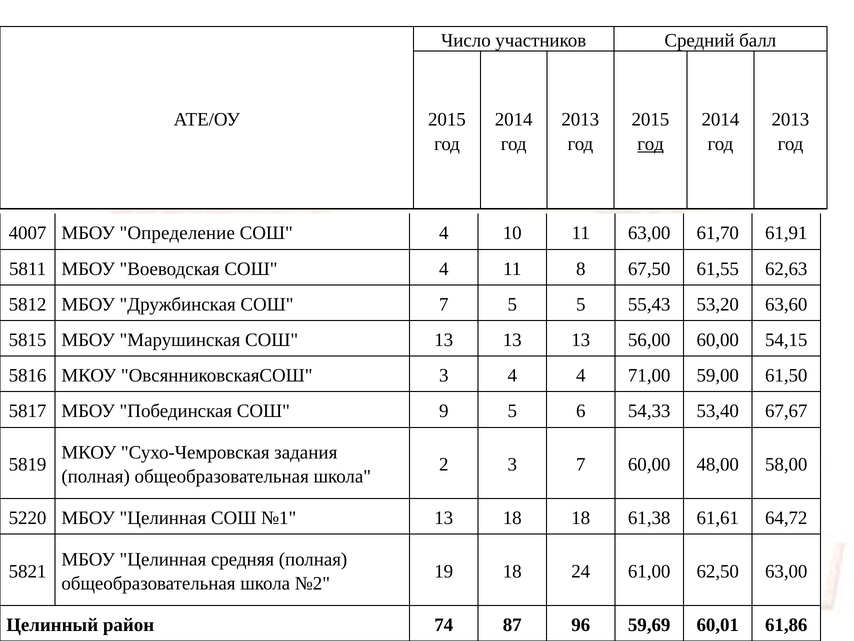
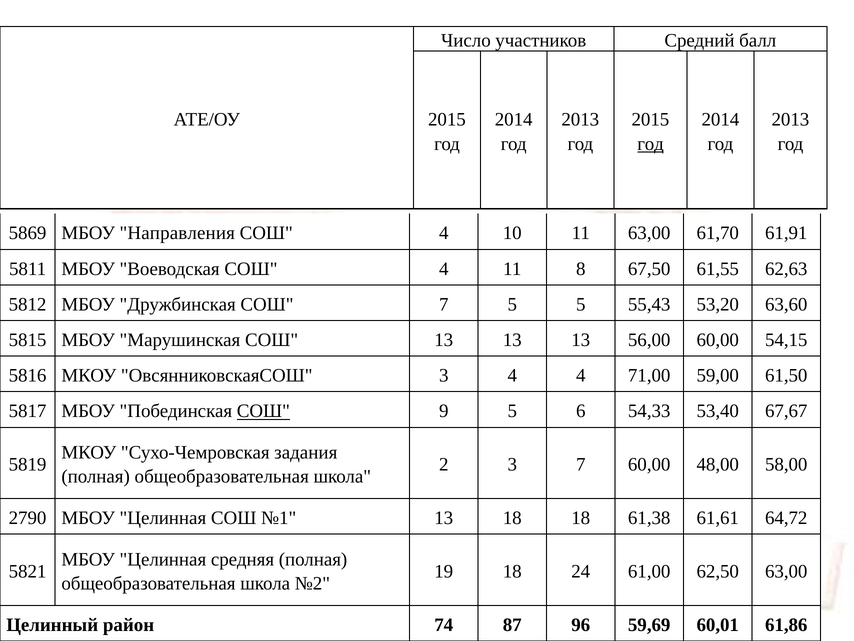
4007: 4007 -> 5869
Определение: Определение -> Направления
СОШ at (263, 411) underline: none -> present
5220: 5220 -> 2790
